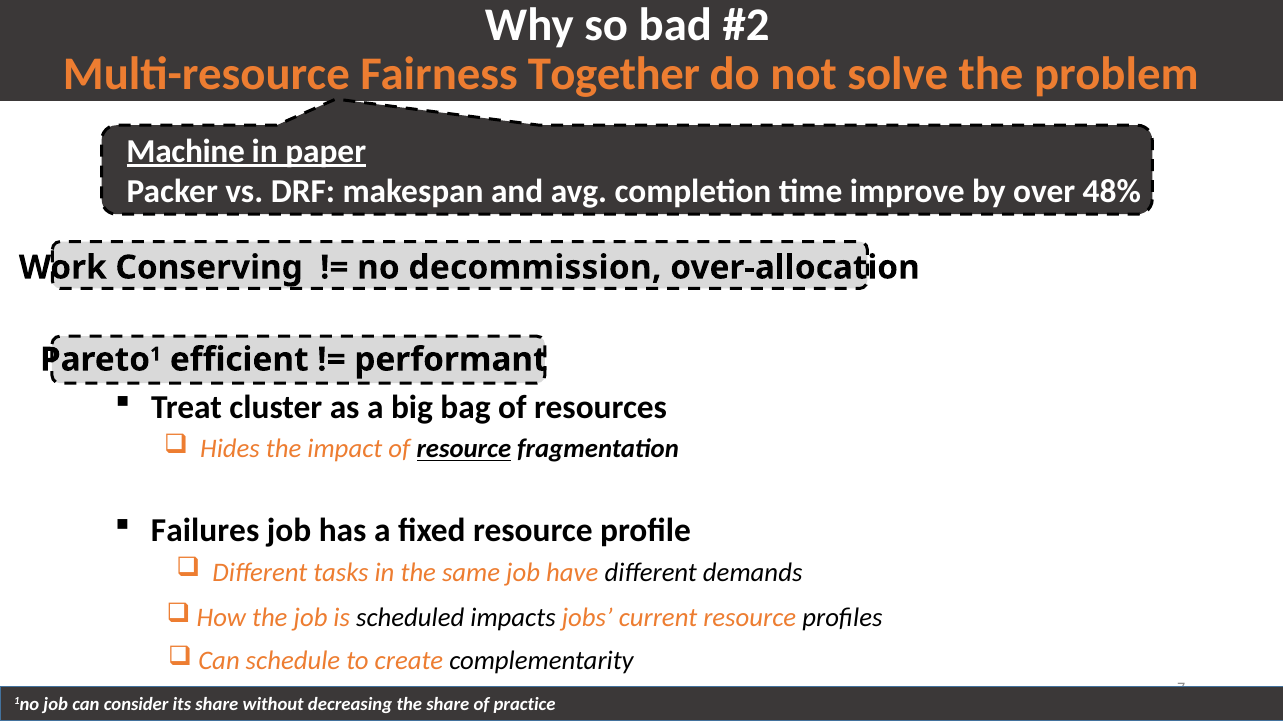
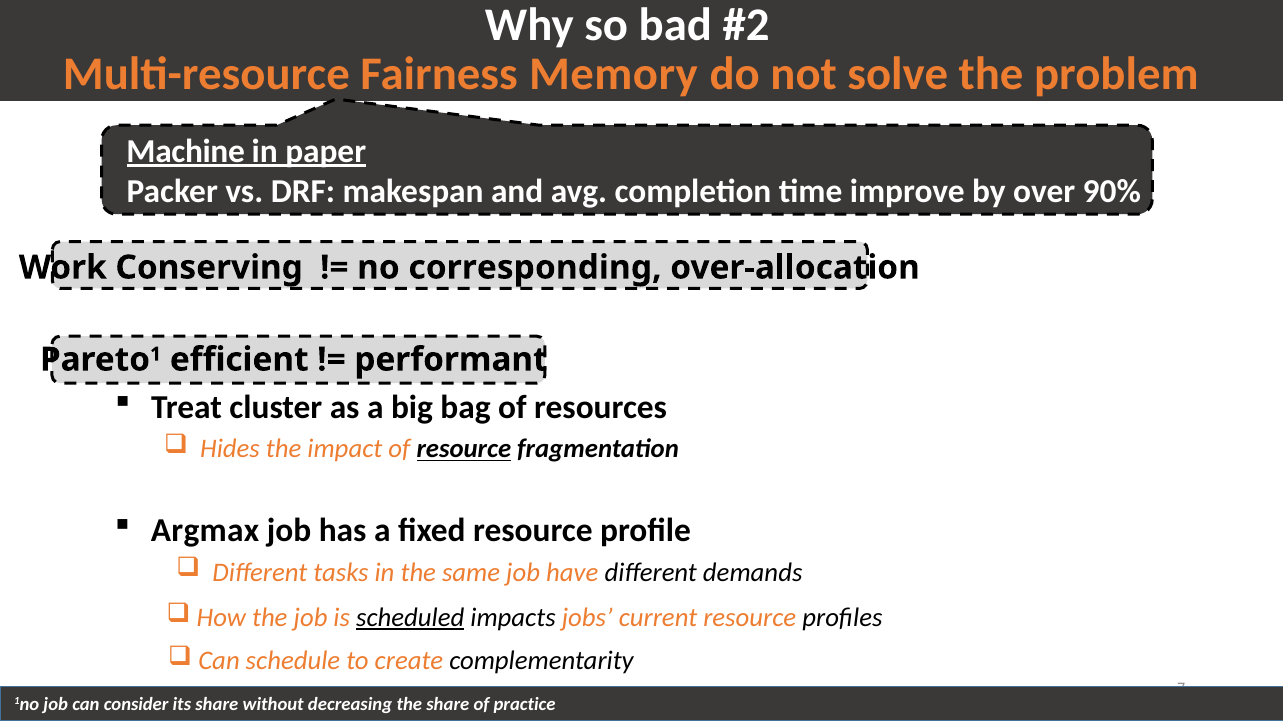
Together: Together -> Memory
48%: 48% -> 90%
decommission: decommission -> corresponding
Failures: Failures -> Argmax
scheduled underline: none -> present
